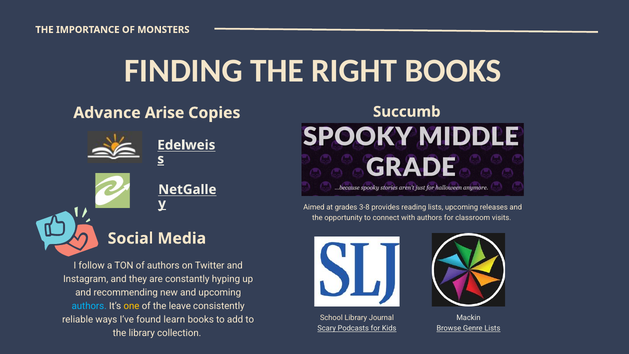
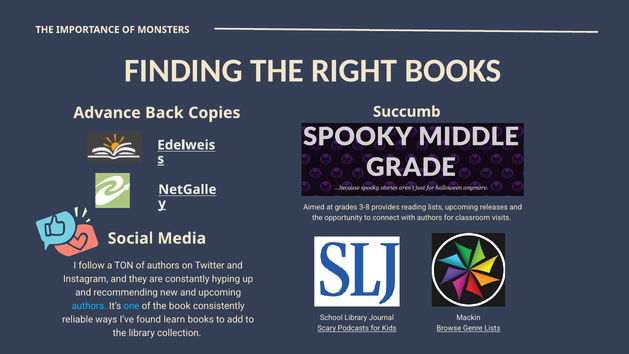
Arise: Arise -> Back
one colour: yellow -> light blue
leave: leave -> book
